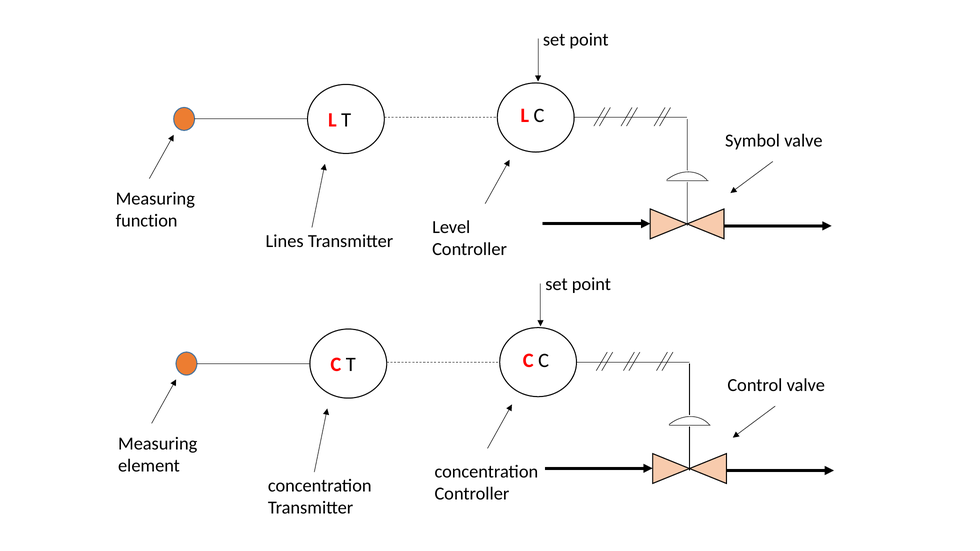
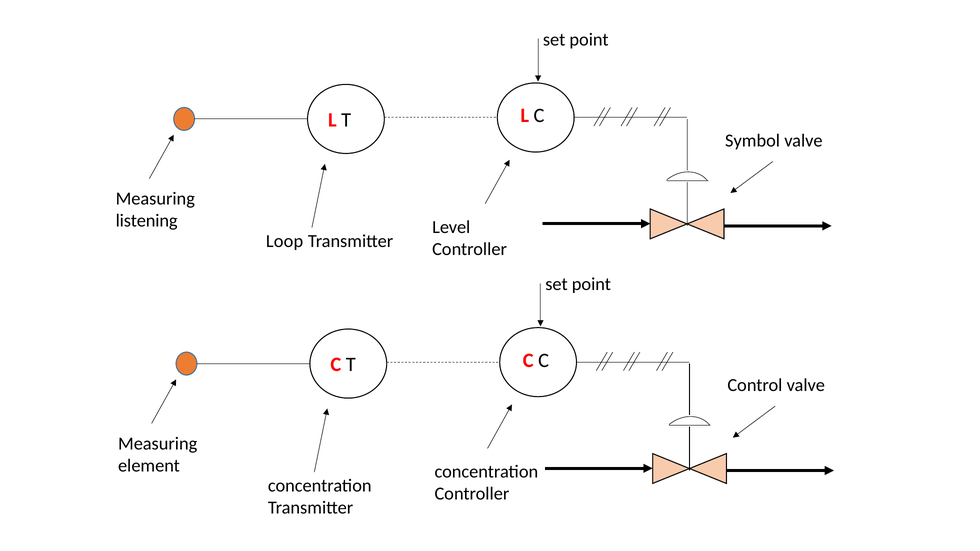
function: function -> listening
Lines: Lines -> Loop
